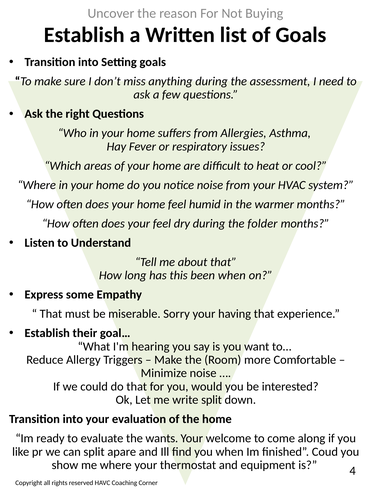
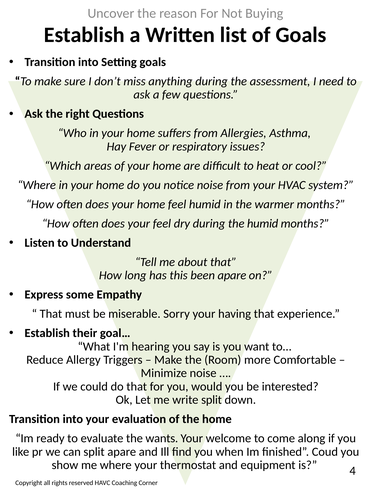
the folder: folder -> humid
been when: when -> apare
